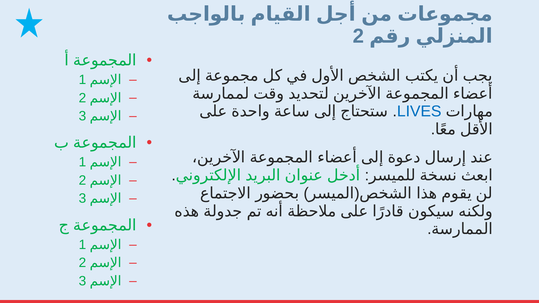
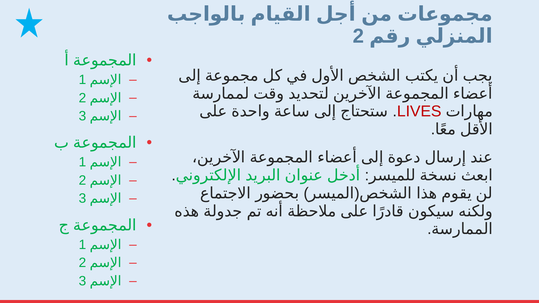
LIVES colour: blue -> red
